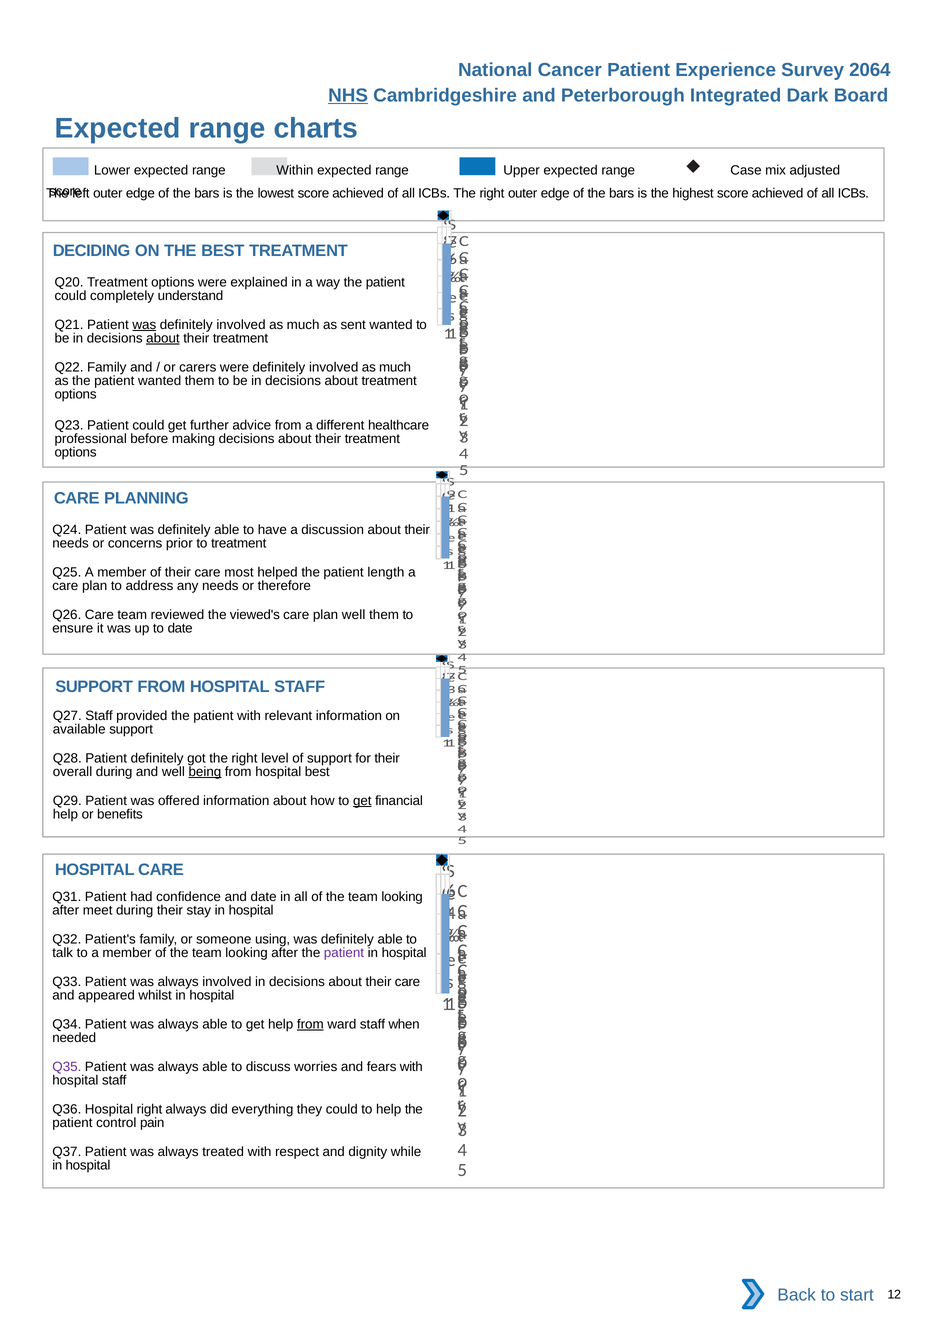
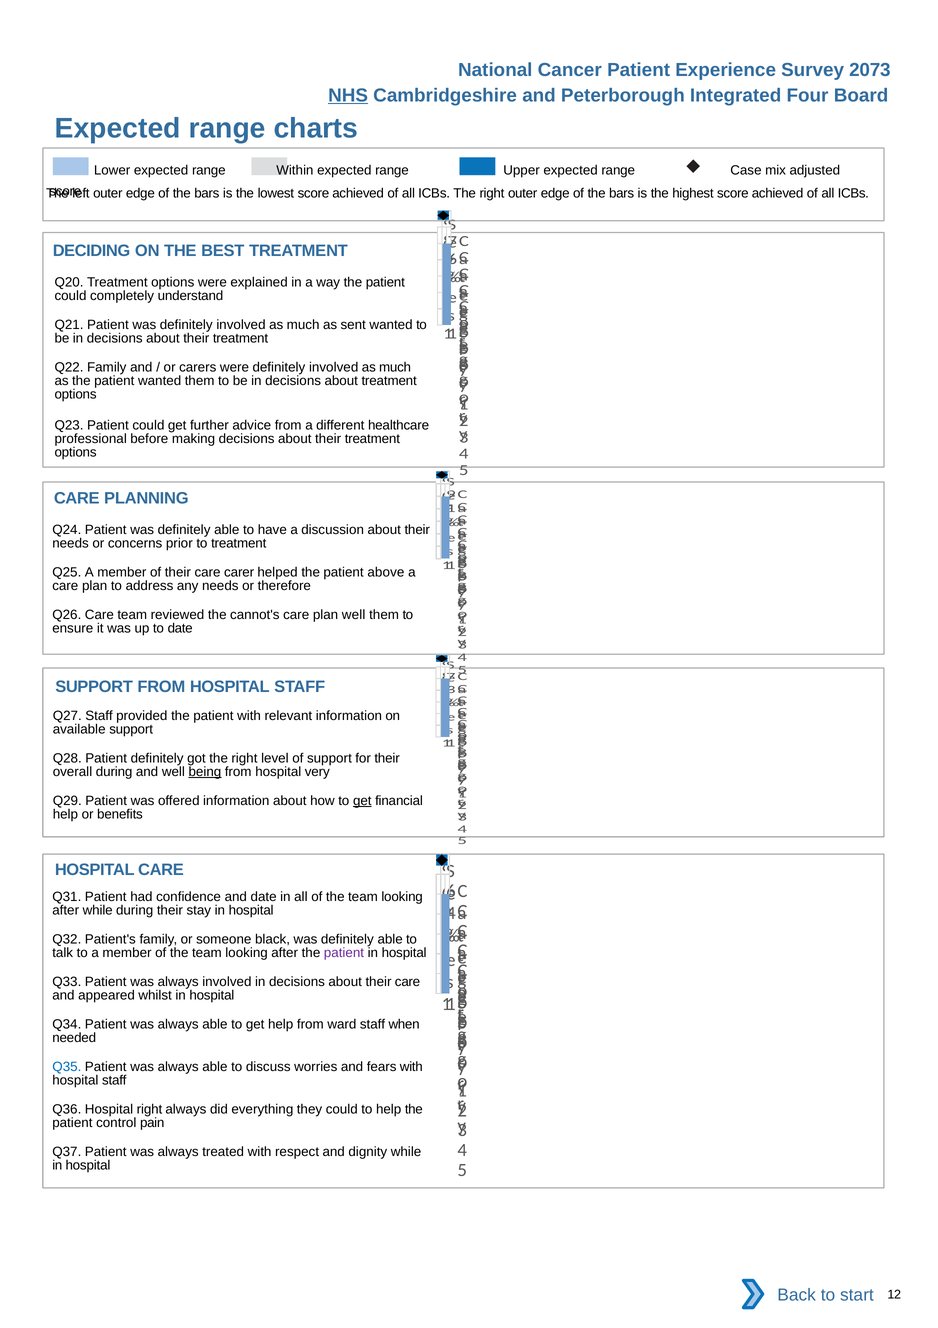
2064: 2064 -> 2073
Dark: Dark -> Four
was at (144, 325) underline: present -> none
about at (163, 338) underline: present -> none
most: most -> carer
length: length -> above
viewed's: viewed's -> cannot's
hospital best: best -> very
after meet: meet -> while
using: using -> black
from at (310, 1024) underline: present -> none
Q35 colour: purple -> blue
